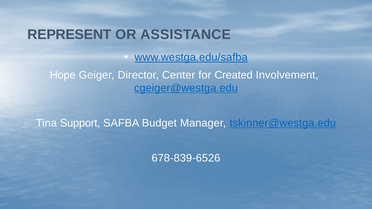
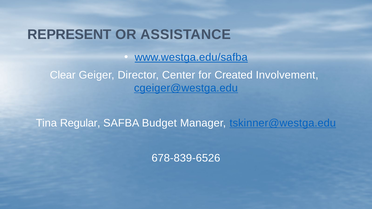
Hope: Hope -> Clear
Support: Support -> Regular
